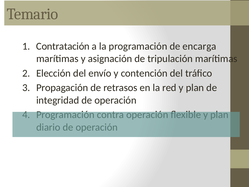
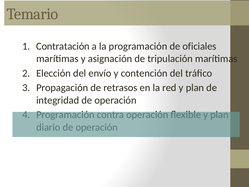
encarga: encarga -> oficiales
